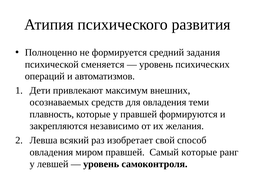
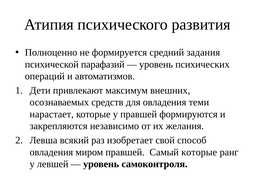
сменяется: сменяется -> парафазий
плавность: плавность -> нарастает
